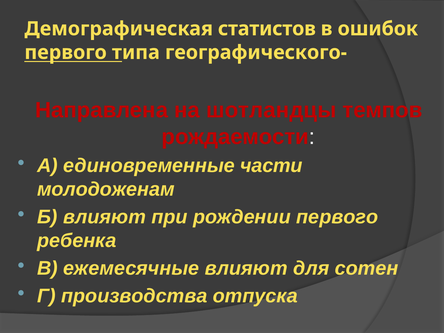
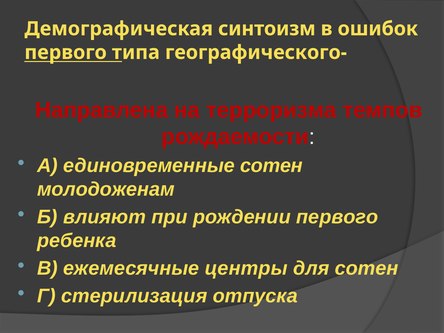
статистов: статистов -> синтоизм
шотландцы: шотландцы -> терроризма
единовременные части: части -> сотен
ежемесячные влияют: влияют -> центры
производства: производства -> стерилизация
